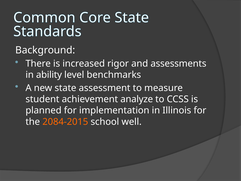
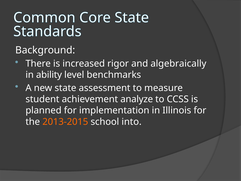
assessments: assessments -> algebraically
2084-2015: 2084-2015 -> 2013-2015
well: well -> into
